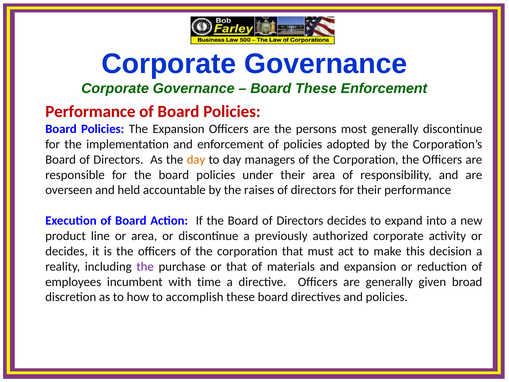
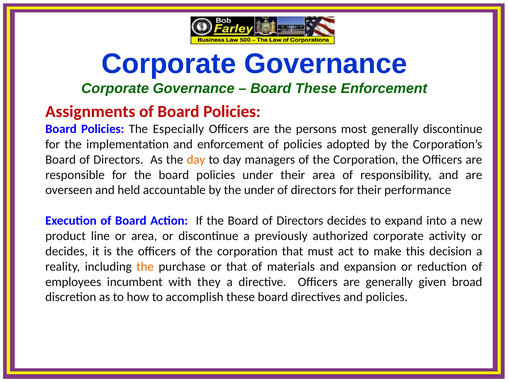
Performance at (90, 111): Performance -> Assignments
The Expansion: Expansion -> Especially
the raises: raises -> under
the at (145, 266) colour: purple -> orange
time: time -> they
